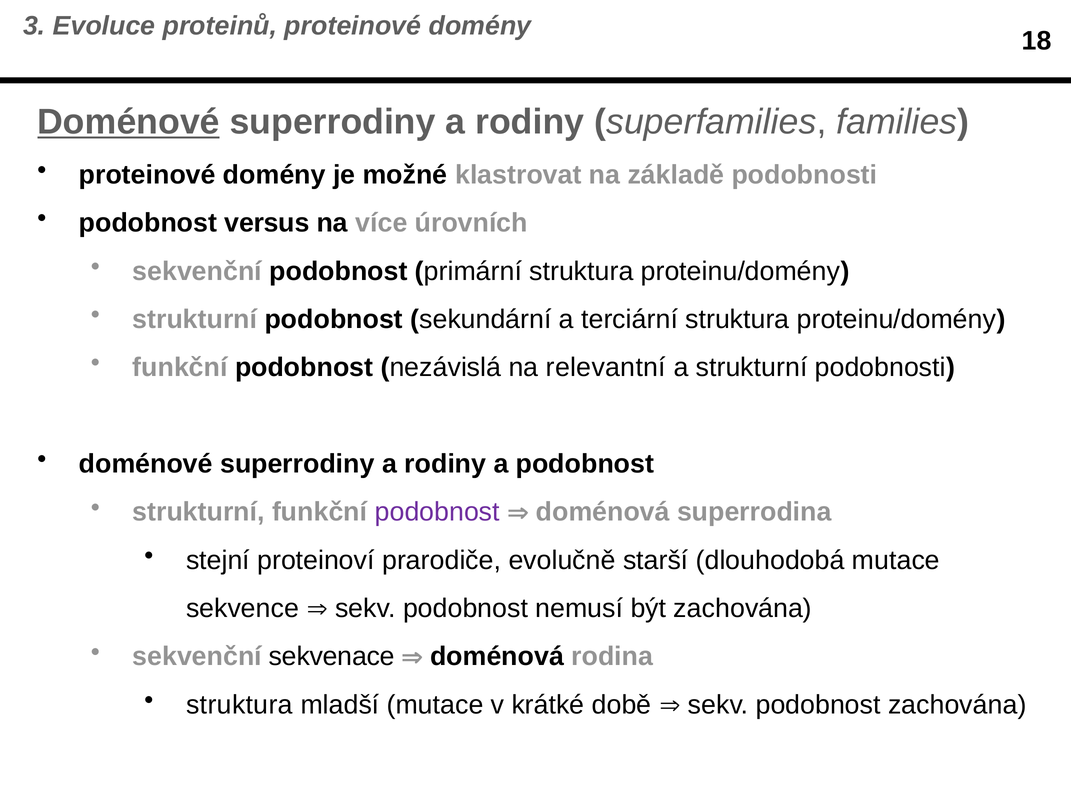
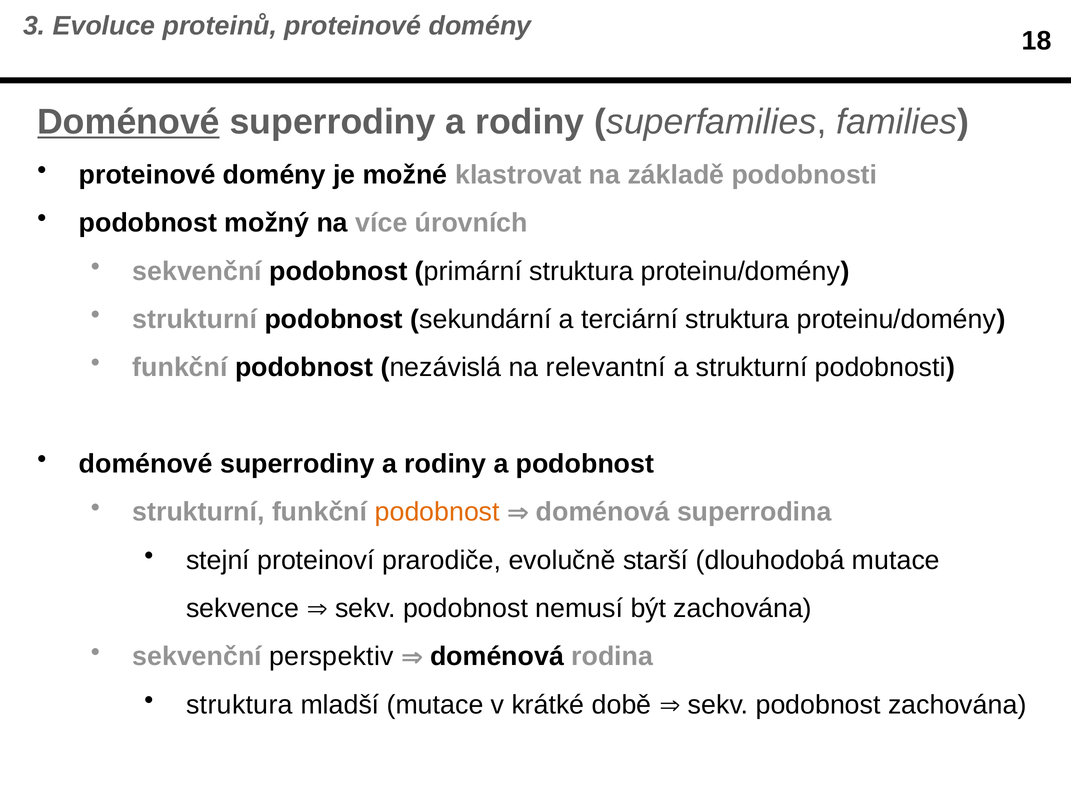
versus: versus -> možný
podobnost at (437, 512) colour: purple -> orange
sekvenace: sekvenace -> perspektiv
